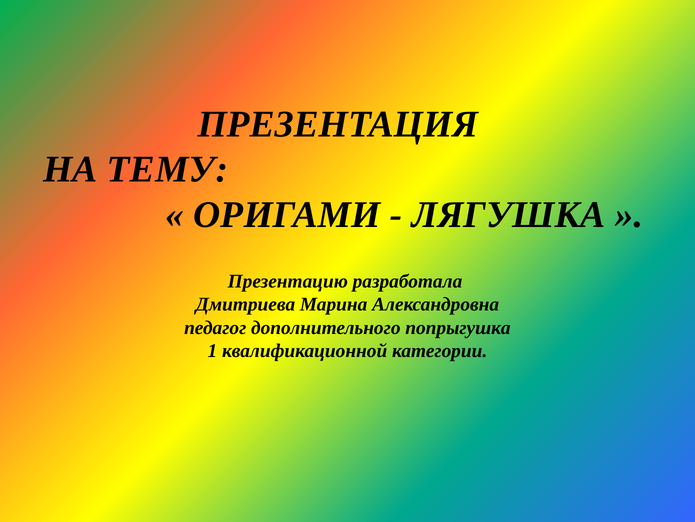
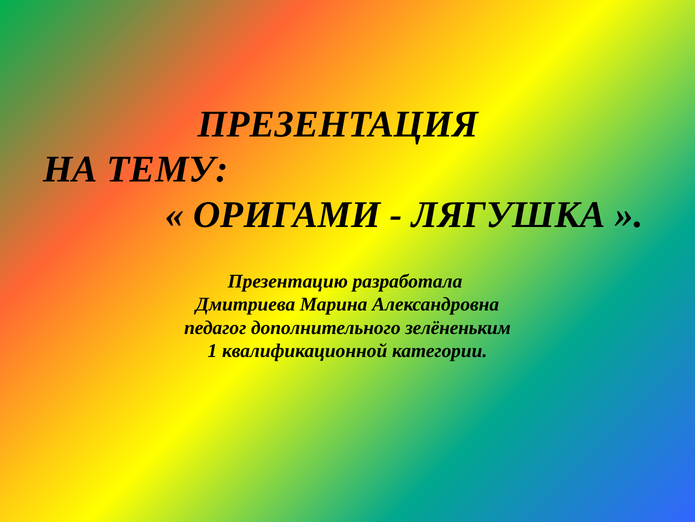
попрыгушка: попрыгушка -> зелёненьким
